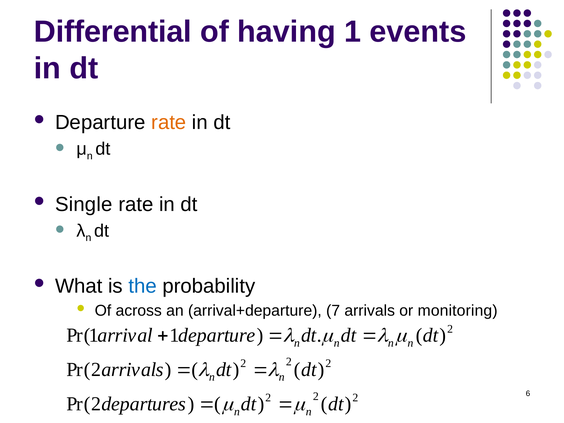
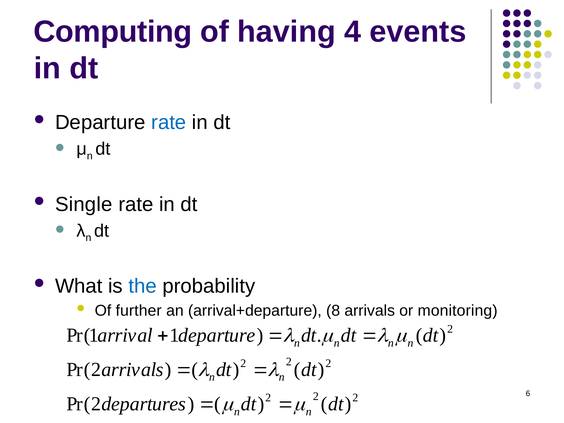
Differential: Differential -> Computing
having 1: 1 -> 4
rate at (169, 123) colour: orange -> blue
across: across -> further
7: 7 -> 8
